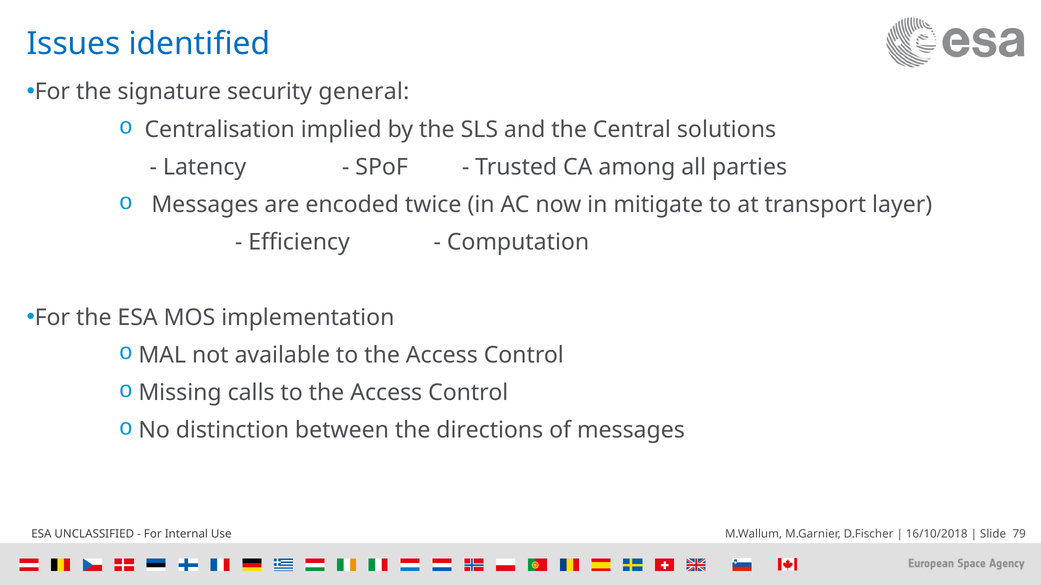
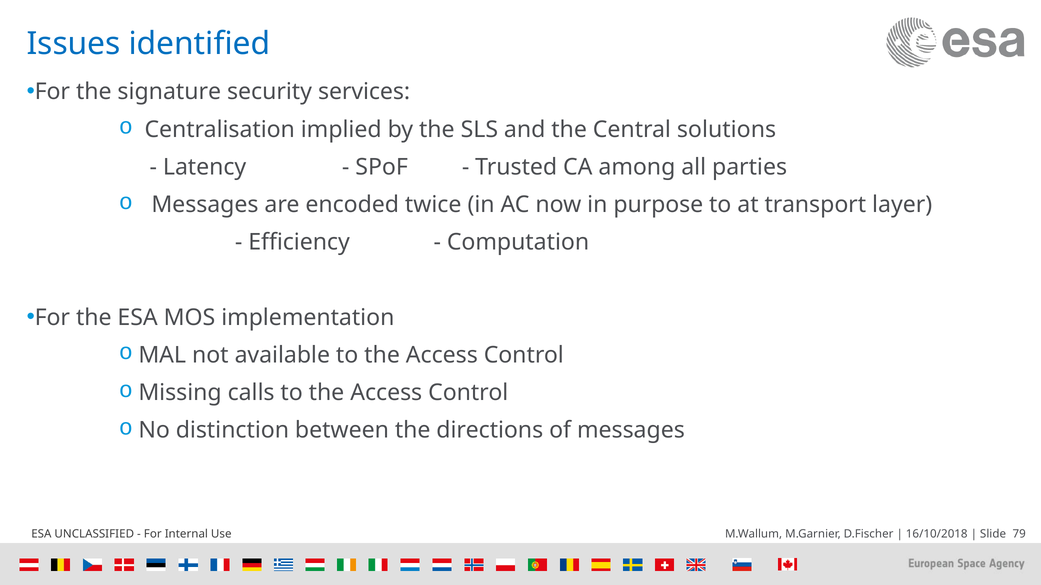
general: general -> services
mitigate: mitigate -> purpose
